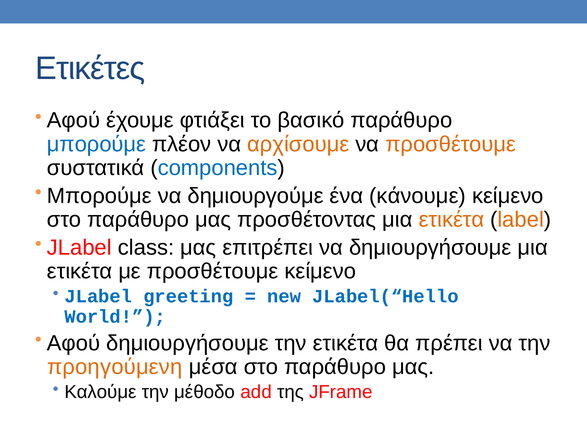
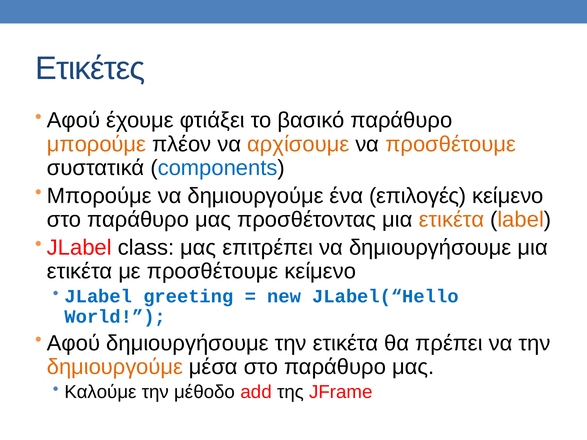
μπορούμε at (96, 144) colour: blue -> orange
κάνουμε: κάνουμε -> επιλογές
προηγούμενη at (115, 367): προηγούμενη -> δημιουργούμε
